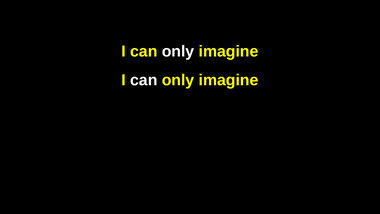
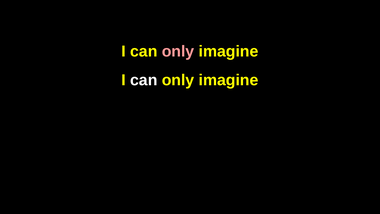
only at (178, 51) colour: white -> pink
